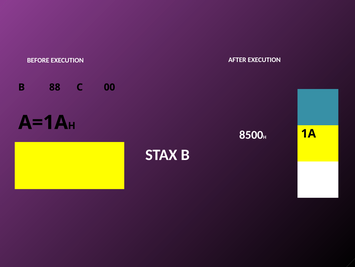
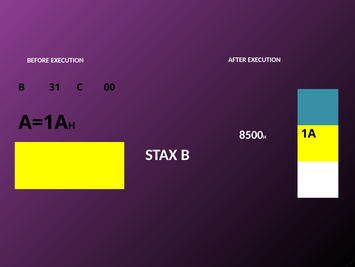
88: 88 -> 31
